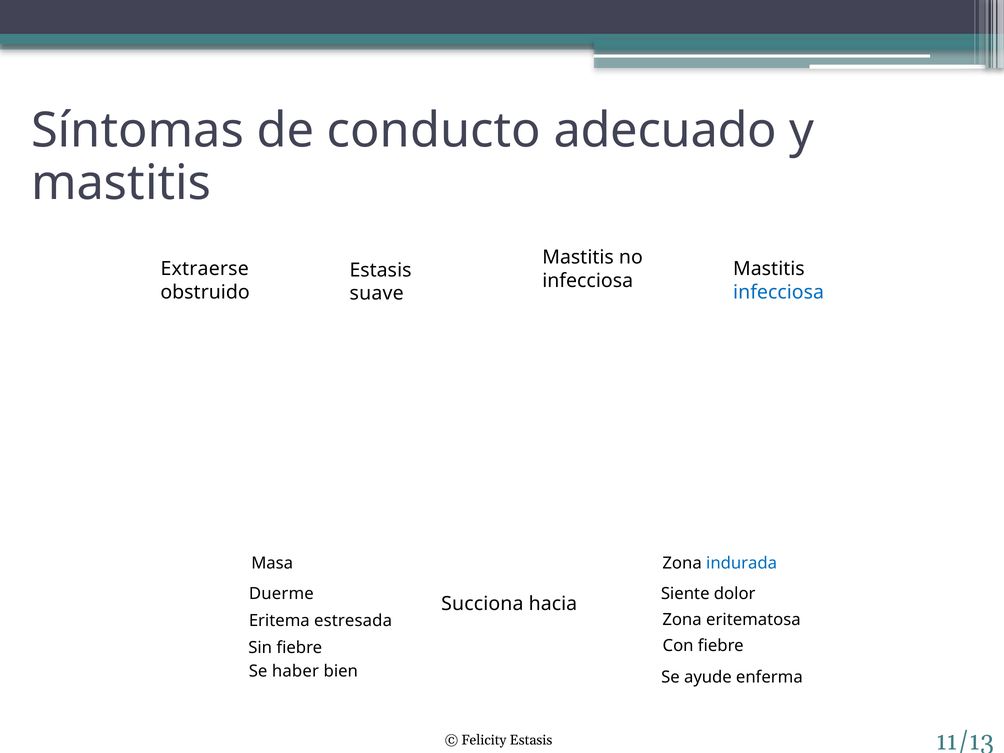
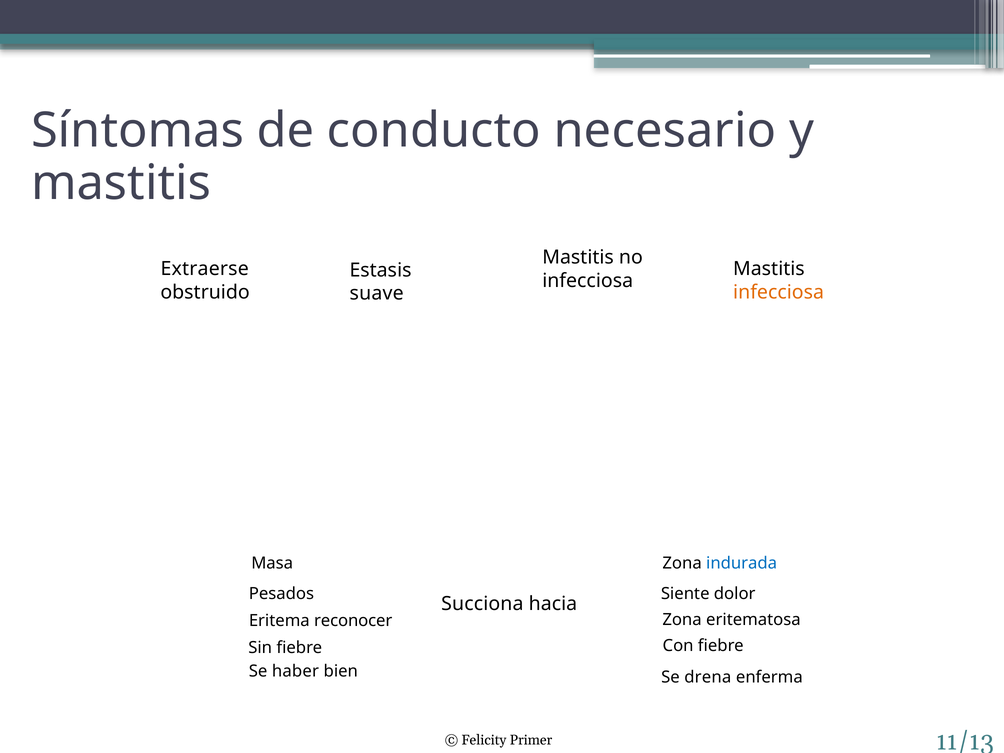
adecuado: adecuado -> necesario
infecciosa at (779, 292) colour: blue -> orange
Duerme: Duerme -> Pesados
estresada: estresada -> reconocer
ayude: ayude -> drena
Felicity Estasis: Estasis -> Primer
